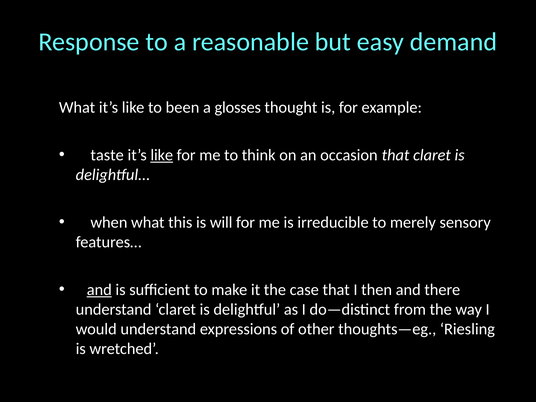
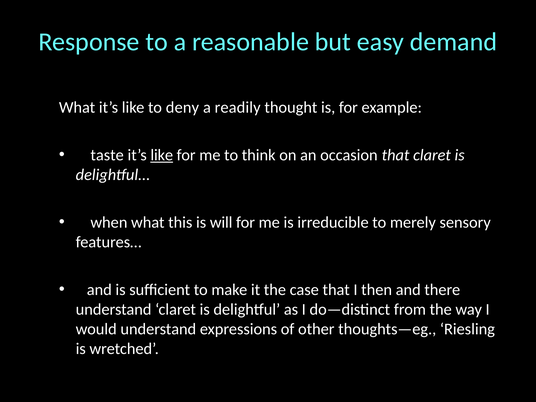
been: been -> deny
glosses: glosses -> readily
and at (99, 290) underline: present -> none
